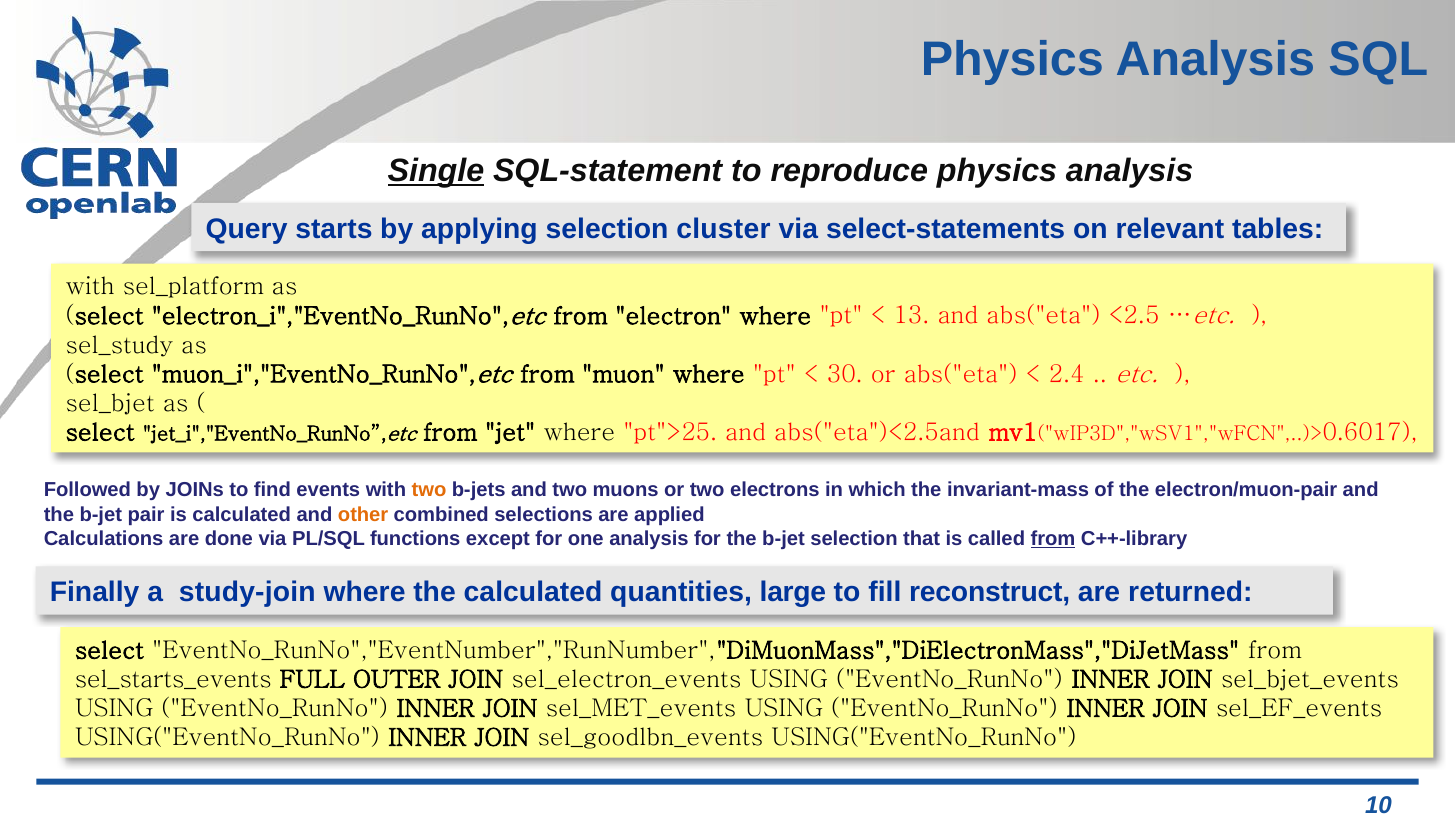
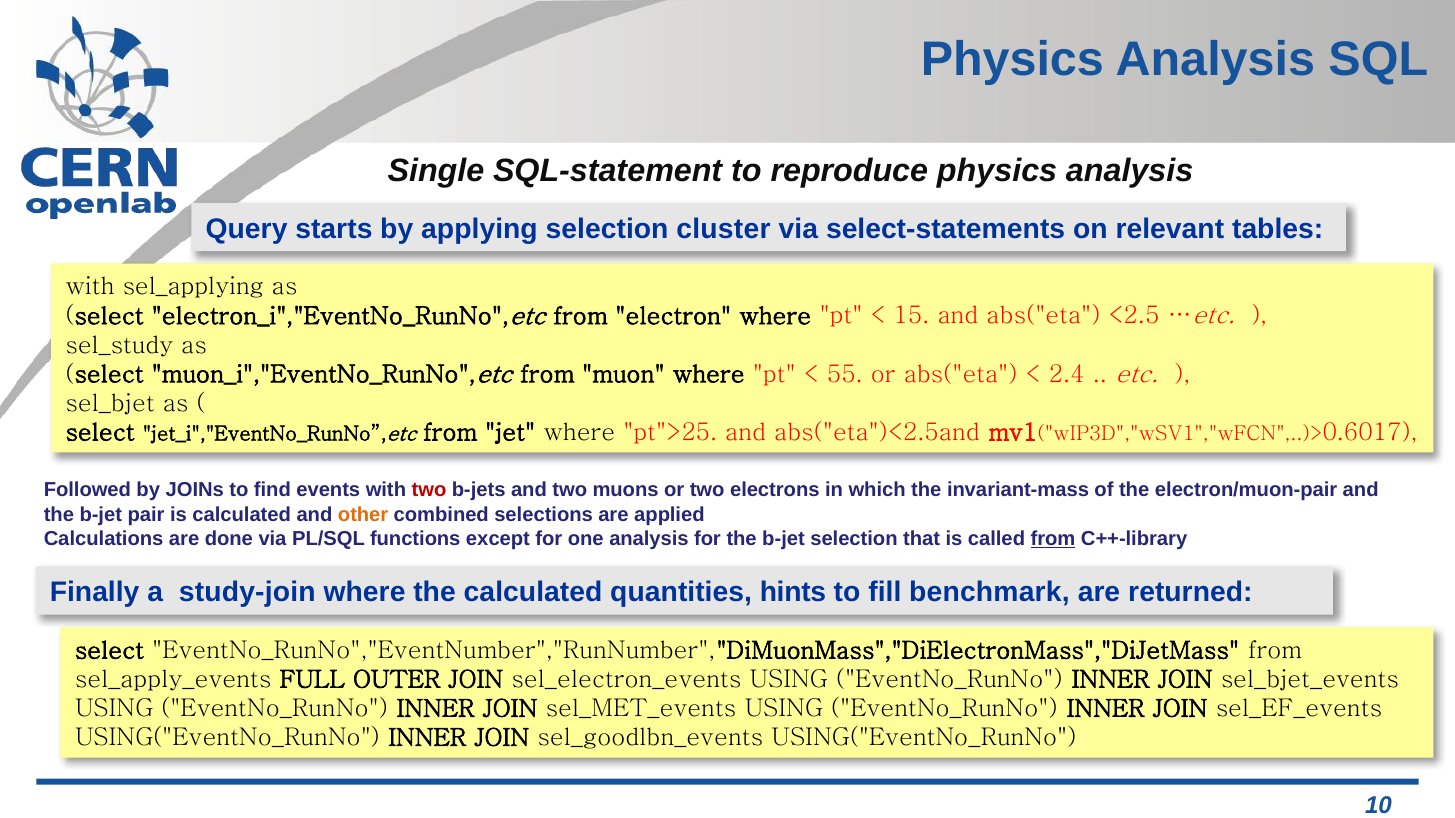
Single underline: present -> none
sel_platform: sel_platform -> sel_applying
13: 13 -> 15
30: 30 -> 55
two at (429, 490) colour: orange -> red
large: large -> hints
reconstruct: reconstruct -> benchmark
sel_starts_events: sel_starts_events -> sel_apply_events
